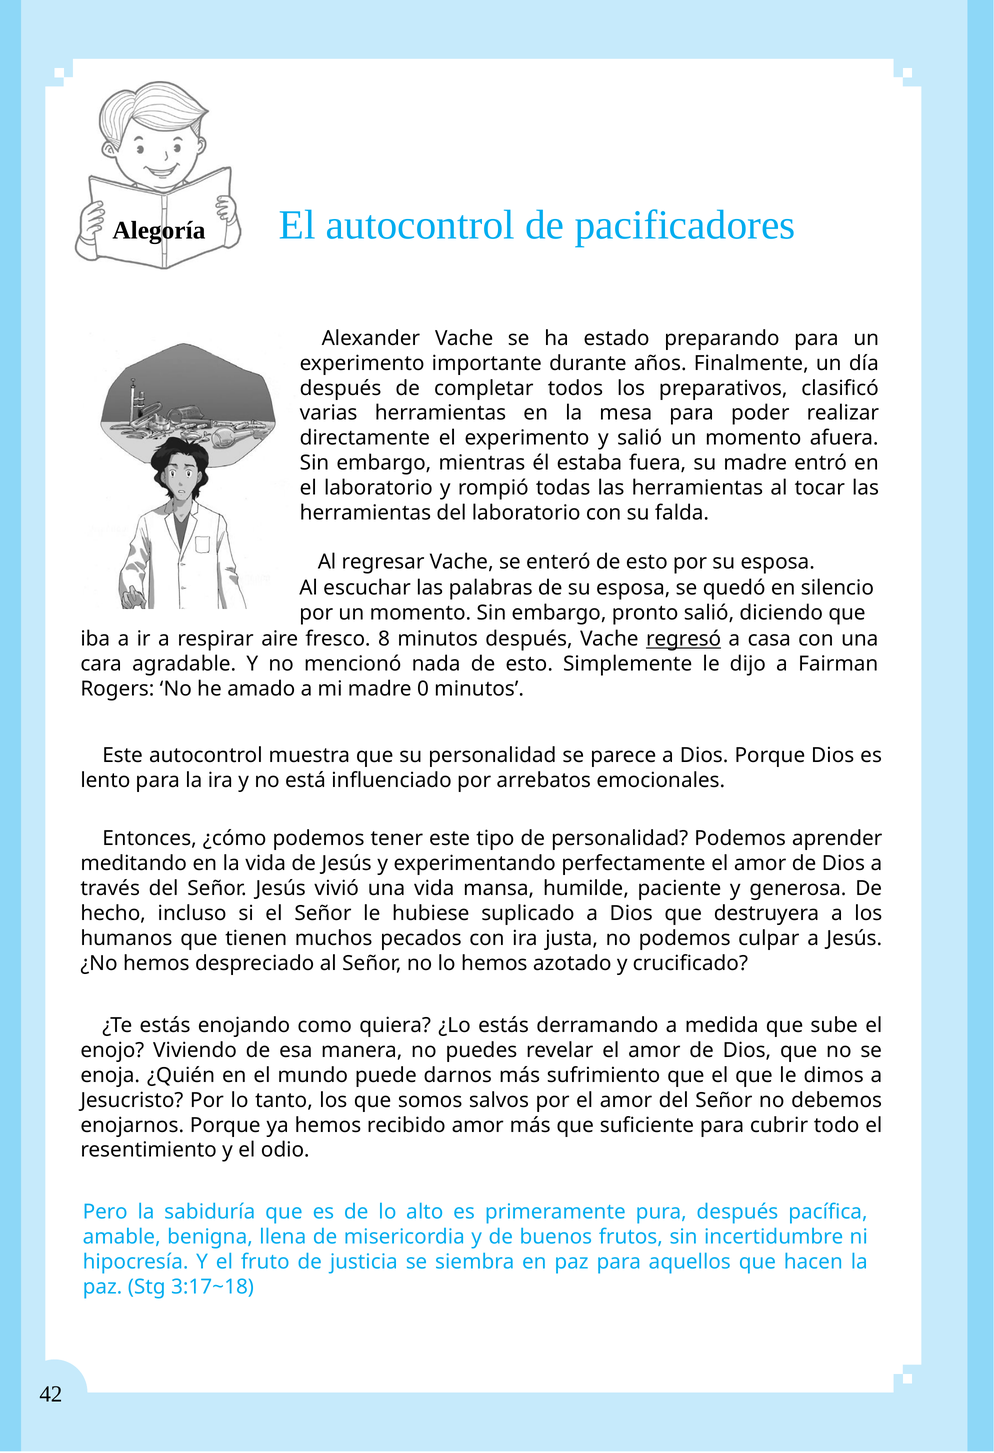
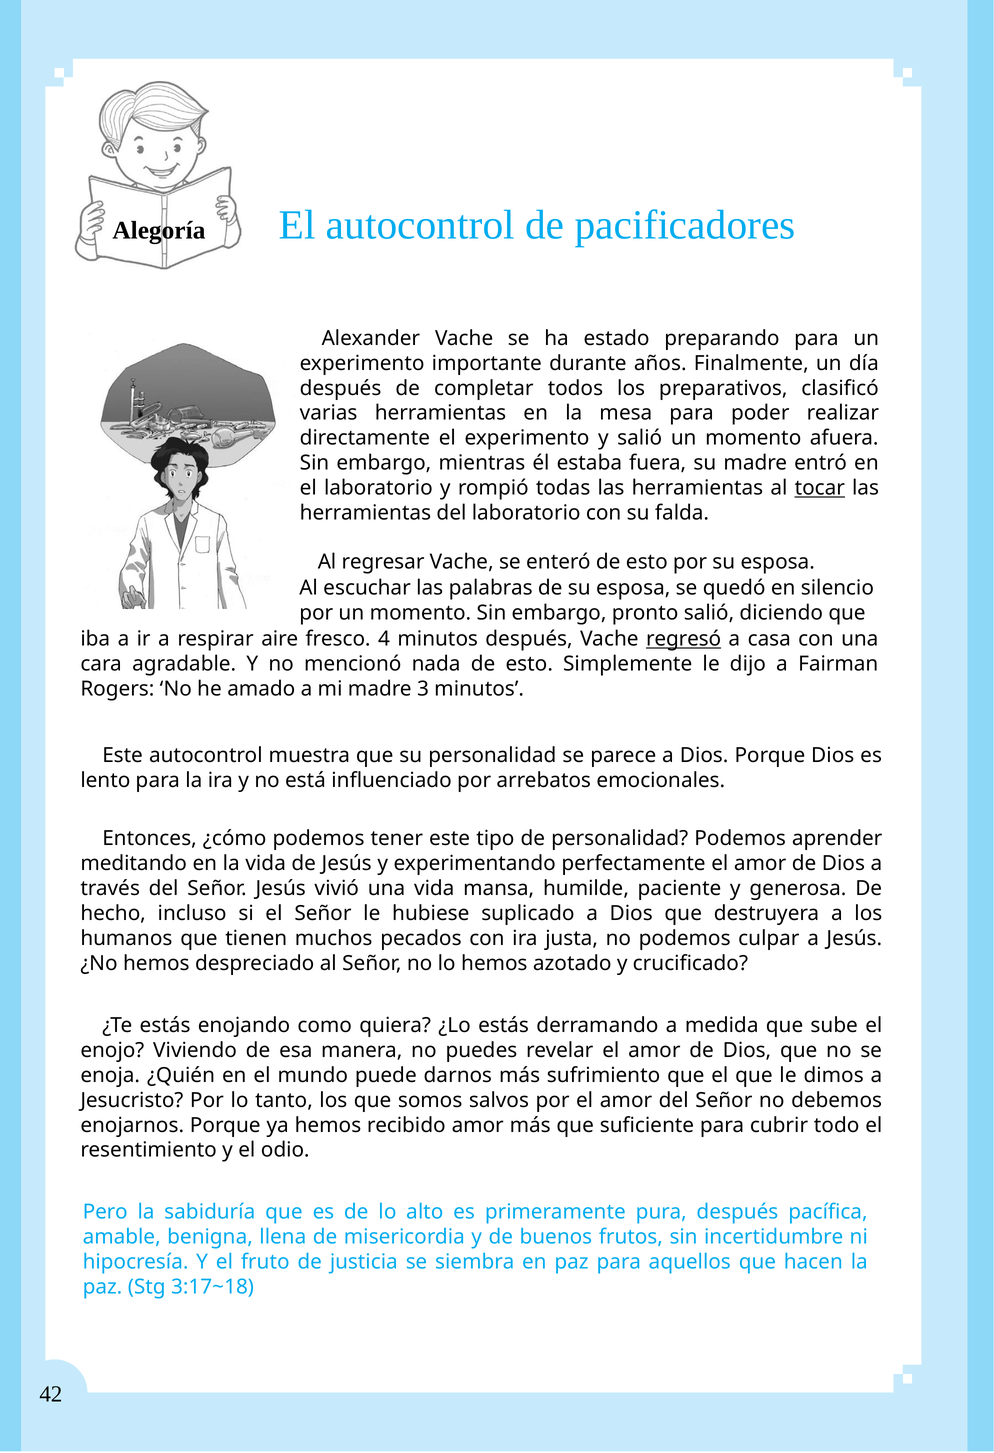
tocar underline: none -> present
8: 8 -> 4
0: 0 -> 3
